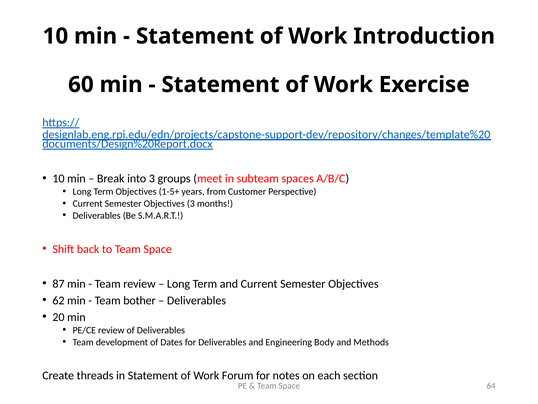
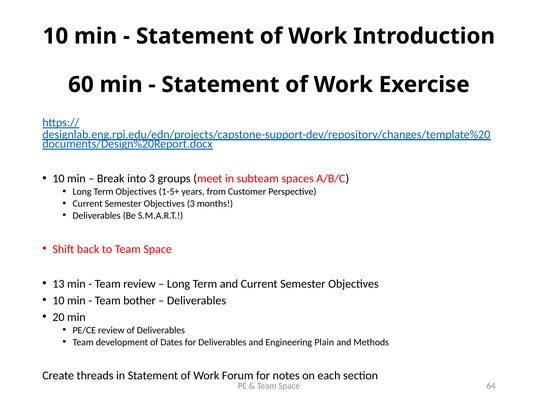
87: 87 -> 13
62 at (58, 300): 62 -> 10
Body: Body -> Plain
